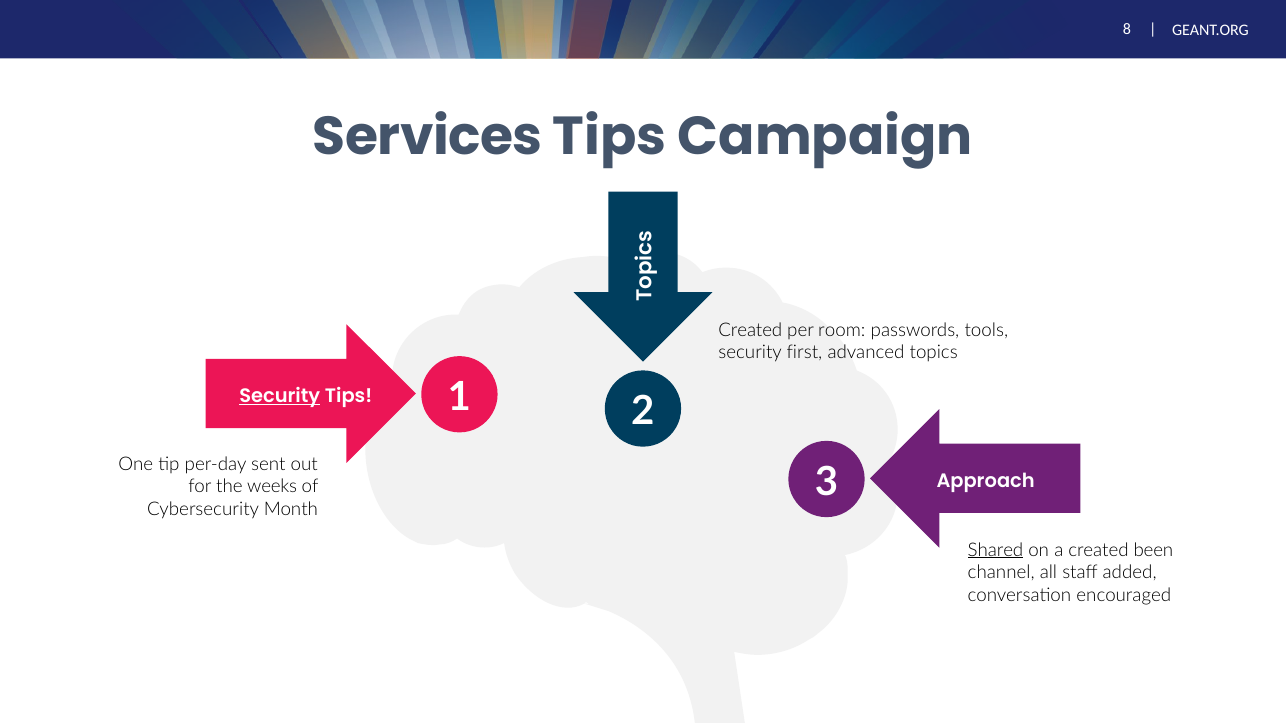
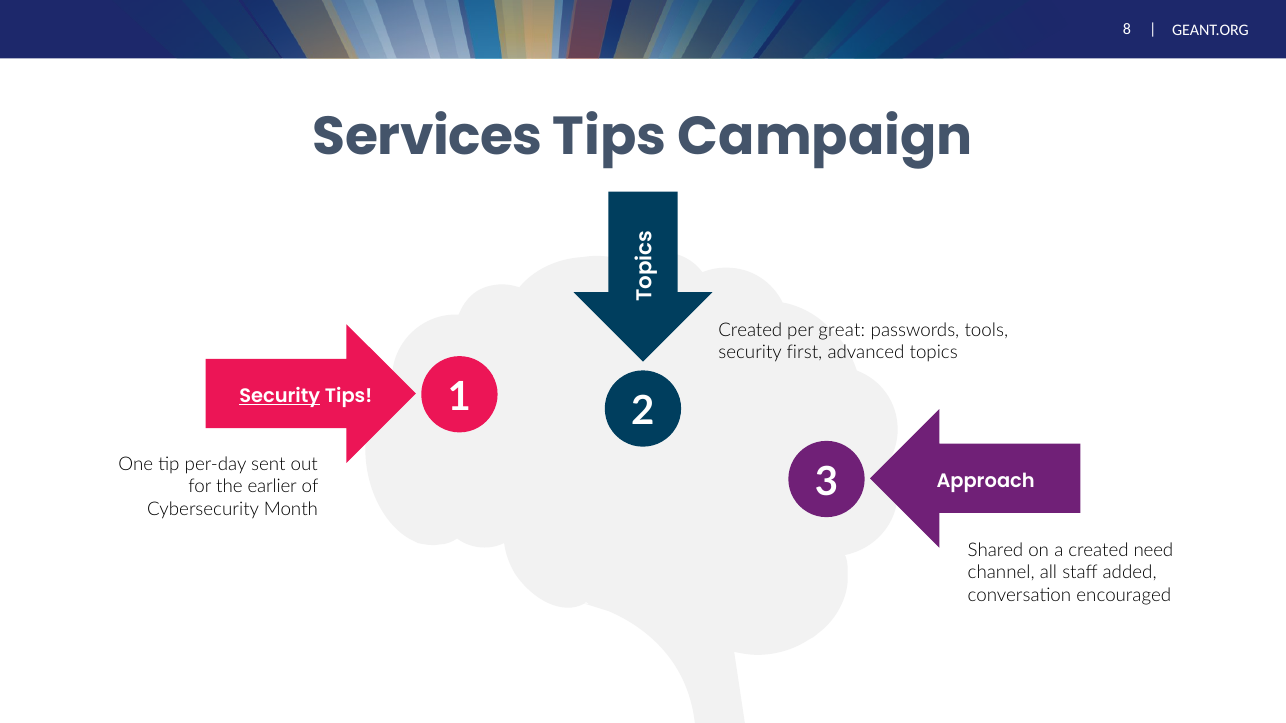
room: room -> great
weeks: weeks -> earlier
Shared underline: present -> none
been: been -> need
